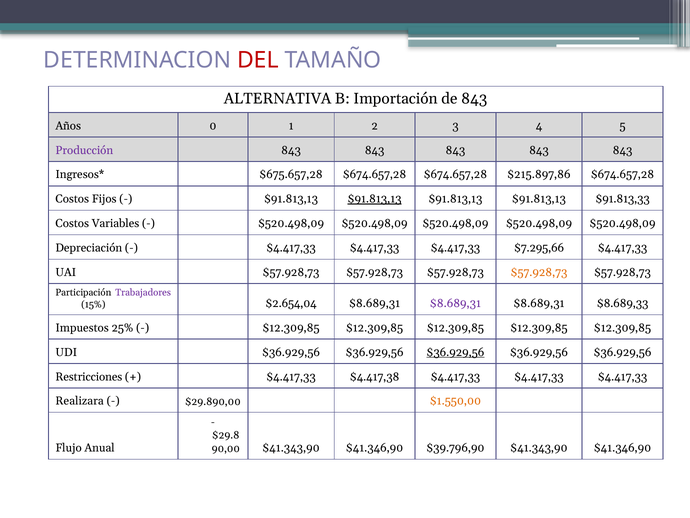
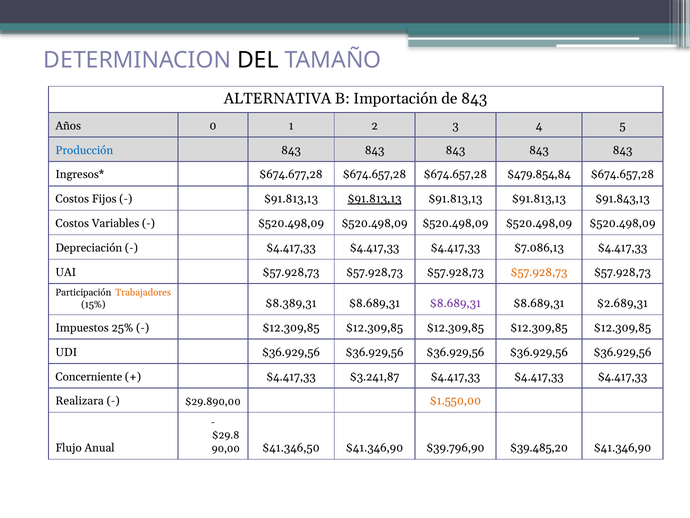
DEL colour: red -> black
Producción colour: purple -> blue
$675.657,28: $675.657,28 -> $674.677,28
$215.897,86: $215.897,86 -> $479.854,84
$91.813,33: $91.813,33 -> $91.843,13
$7.295,66: $7.295,66 -> $7.086,13
Trabajadores colour: purple -> orange
$2.654,04: $2.654,04 -> $8.389,31
$8.689,33: $8.689,33 -> $2.689,31
$36.929,56 at (455, 352) underline: present -> none
Restricciones: Restricciones -> Concerniente
$4.417,38: $4.417,38 -> $3.241,87
$41.343,90 at (291, 448): $41.343,90 -> $41.346,50
$39.796,90 $41.343,90: $41.343,90 -> $39.485,20
